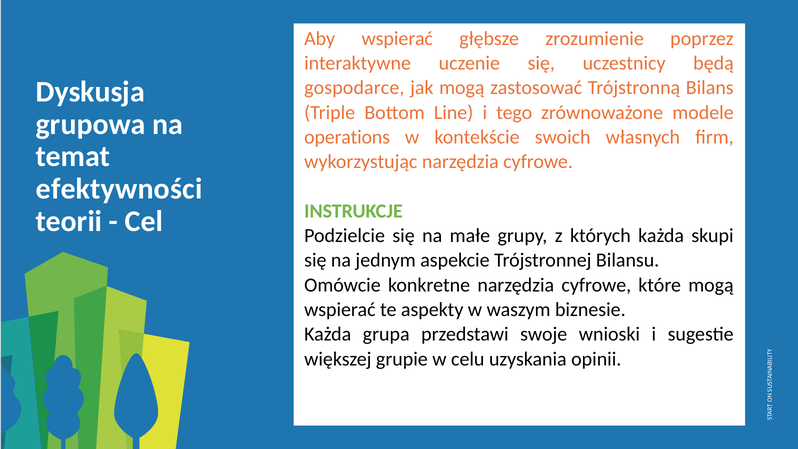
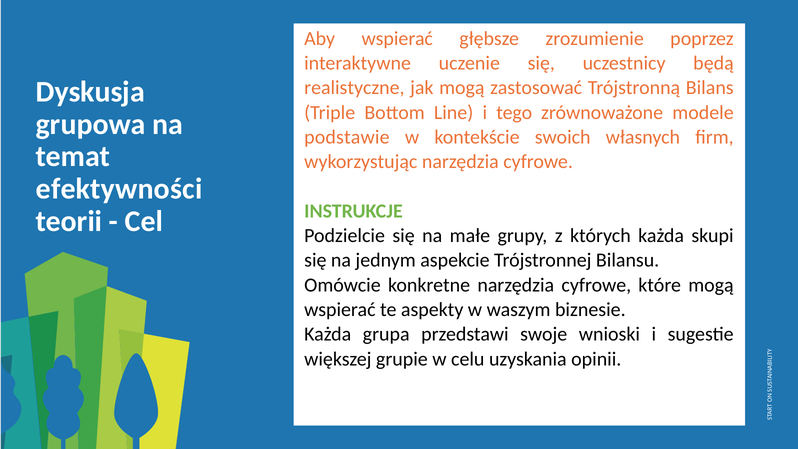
gospodarce: gospodarce -> realistyczne
operations: operations -> podstawie
